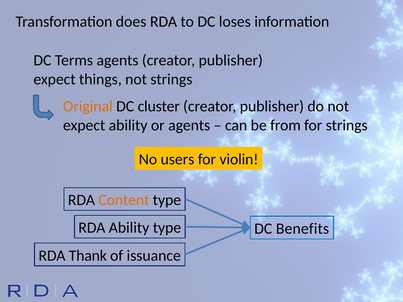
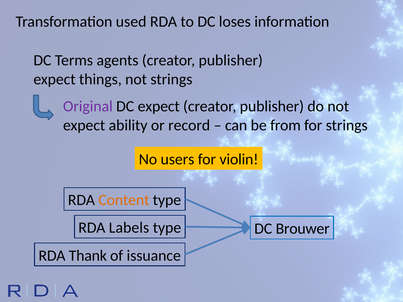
does: does -> used
Original colour: orange -> purple
DC cluster: cluster -> expect
or agents: agents -> record
RDA Ability: Ability -> Labels
Benefits: Benefits -> Brouwer
